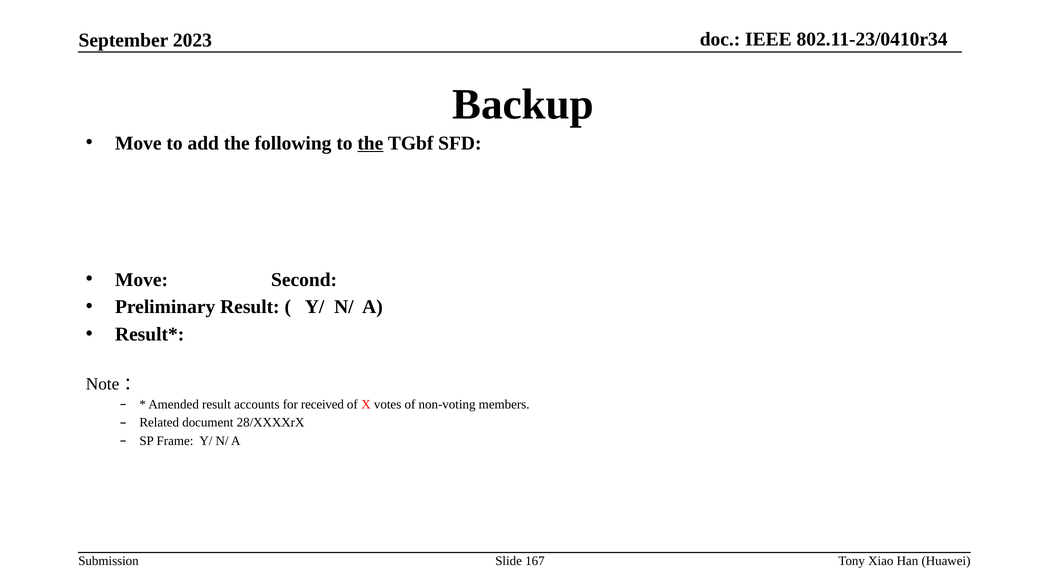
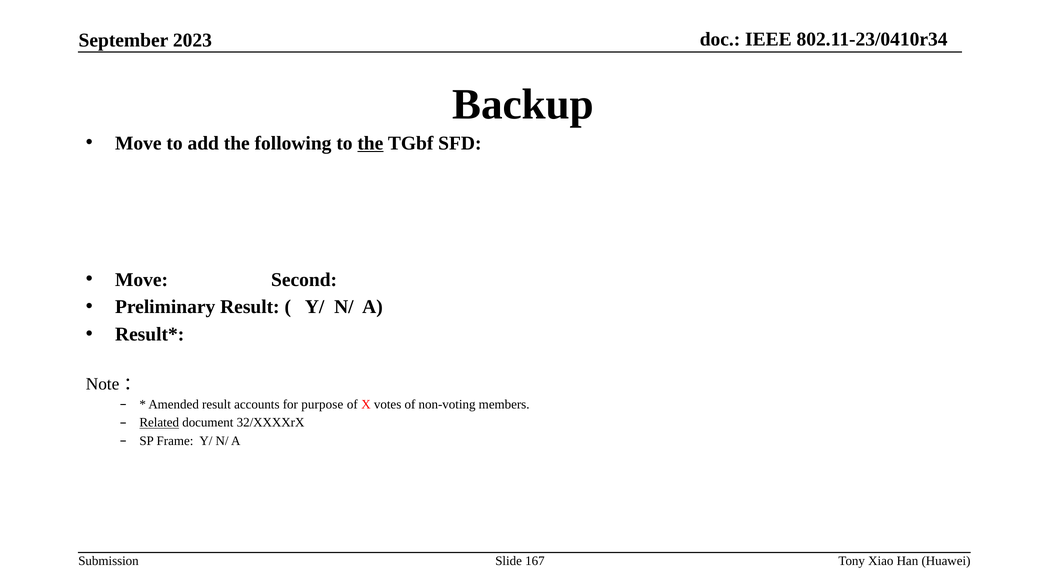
received: received -> purpose
Related underline: none -> present
28/XXXXrX: 28/XXXXrX -> 32/XXXXrX
